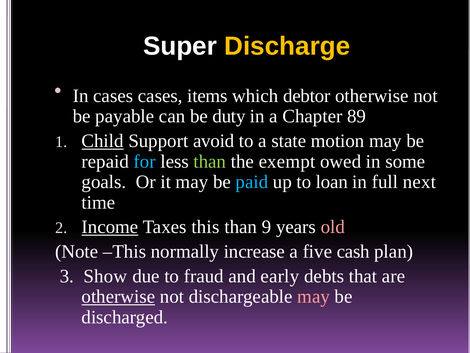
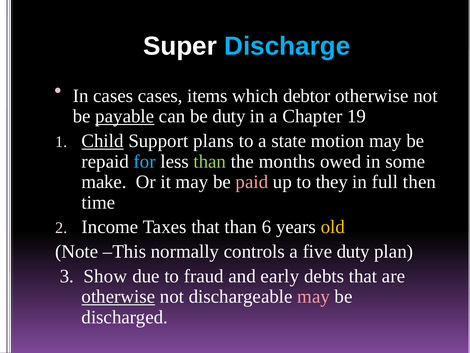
Discharge colour: yellow -> light blue
payable underline: none -> present
89: 89 -> 19
avoid: avoid -> plans
exempt: exempt -> months
goals: goals -> make
paid colour: light blue -> pink
loan: loan -> they
next: next -> then
Income underline: present -> none
Taxes this: this -> that
9: 9 -> 6
old colour: pink -> yellow
increase: increase -> controls
five cash: cash -> duty
